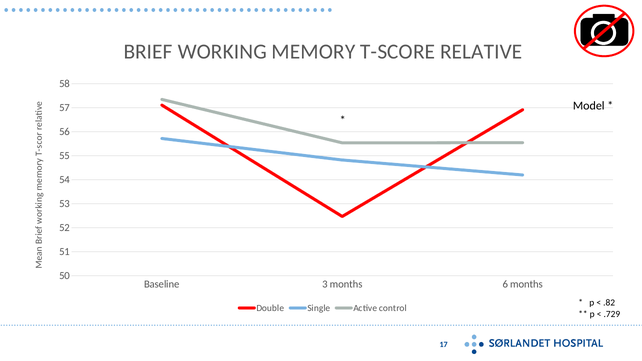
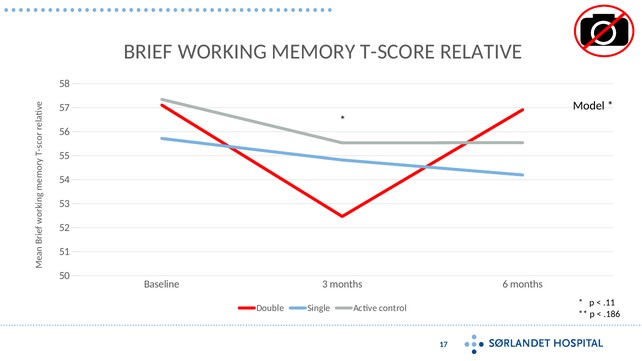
.82: .82 -> .11
.729: .729 -> .186
